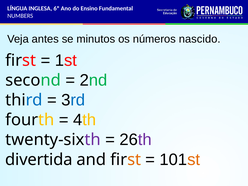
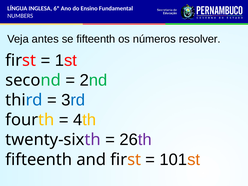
se minutos: minutos -> fifteenth
nascido: nascido -> resolver
divertida at (39, 160): divertida -> fifteenth
